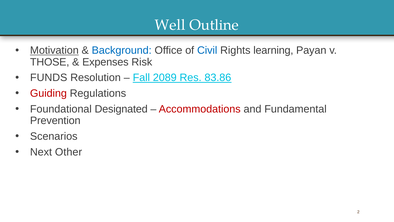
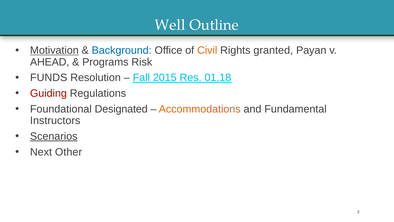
Civil colour: blue -> orange
learning: learning -> granted
THOSE: THOSE -> AHEAD
Expenses: Expenses -> Programs
2089: 2089 -> 2015
83.86: 83.86 -> 01.18
Accommodations colour: red -> orange
Prevention: Prevention -> Instructors
Scenarios underline: none -> present
